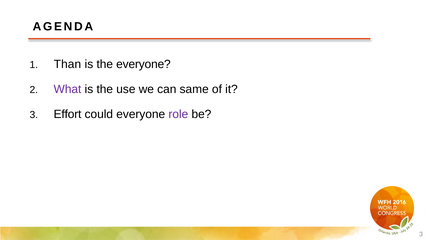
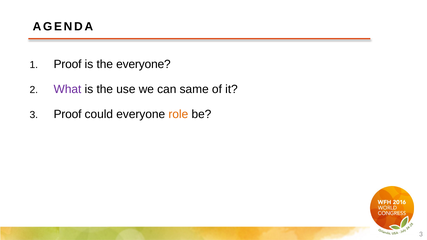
Than at (67, 64): Than -> Proof
3 Effort: Effort -> Proof
role colour: purple -> orange
